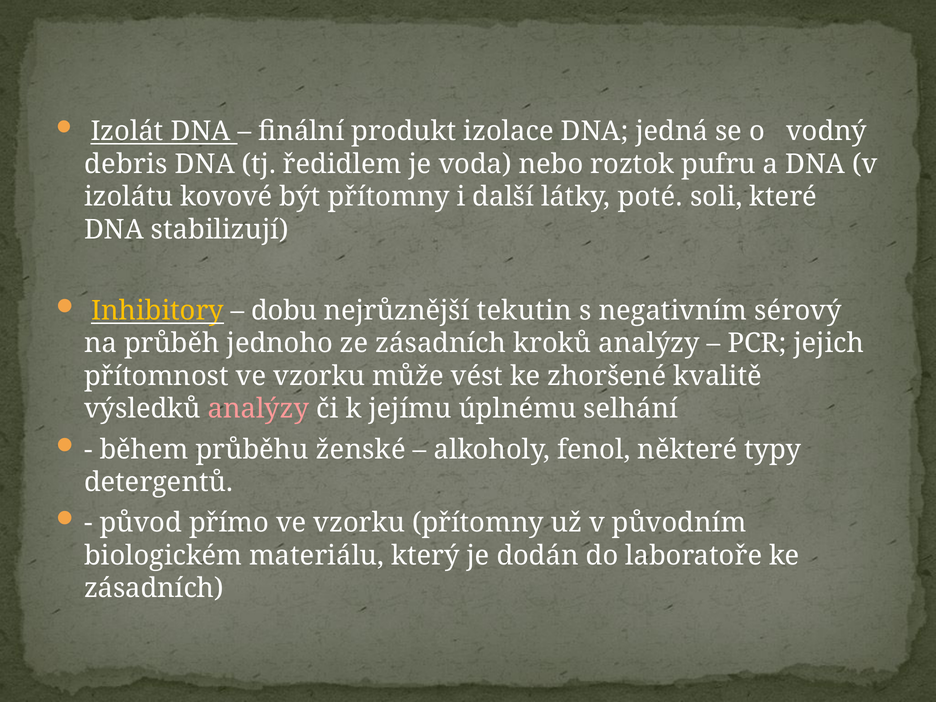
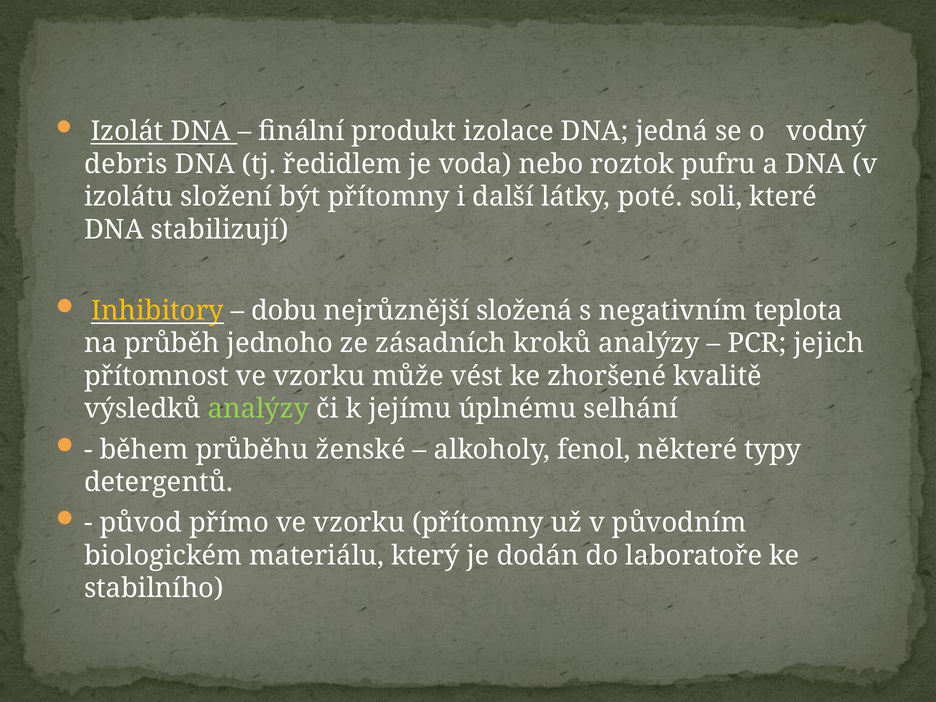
kovové: kovové -> složení
tekutin: tekutin -> složená
sérový: sérový -> teplota
analýzy at (259, 409) colour: pink -> light green
zásadních at (154, 588): zásadních -> stabilního
